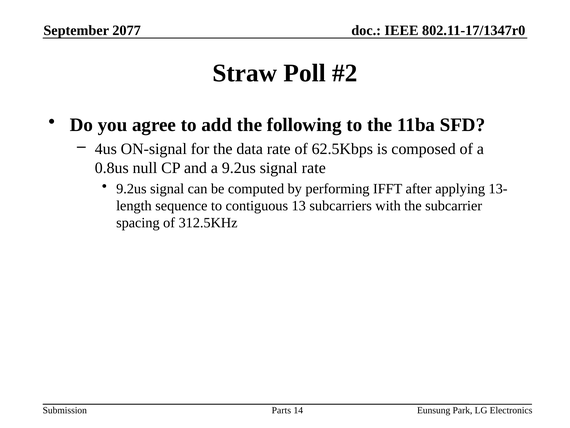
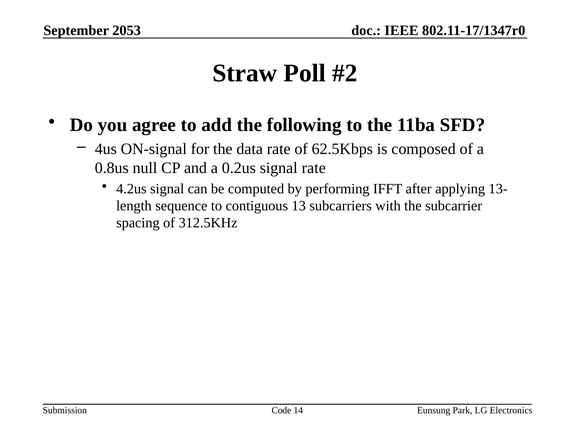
2077: 2077 -> 2053
a 9.2us: 9.2us -> 0.2us
9.2us at (131, 188): 9.2us -> 4.2us
Parts: Parts -> Code
